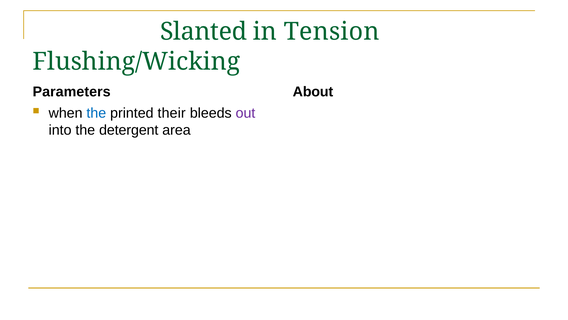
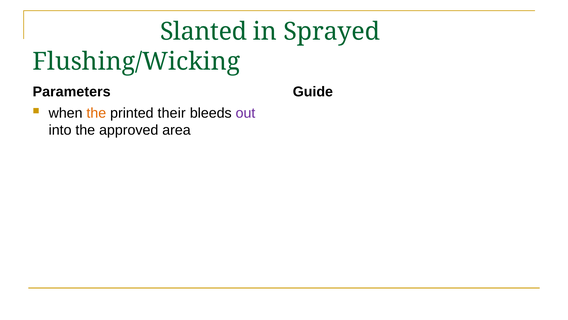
Tension: Tension -> Sprayed
About: About -> Guide
the at (96, 113) colour: blue -> orange
detergent: detergent -> approved
